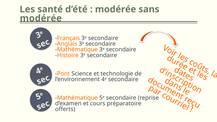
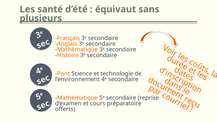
modérée at (116, 9): modérée -> équivaut
modérée at (41, 18): modérée -> plusieurs
